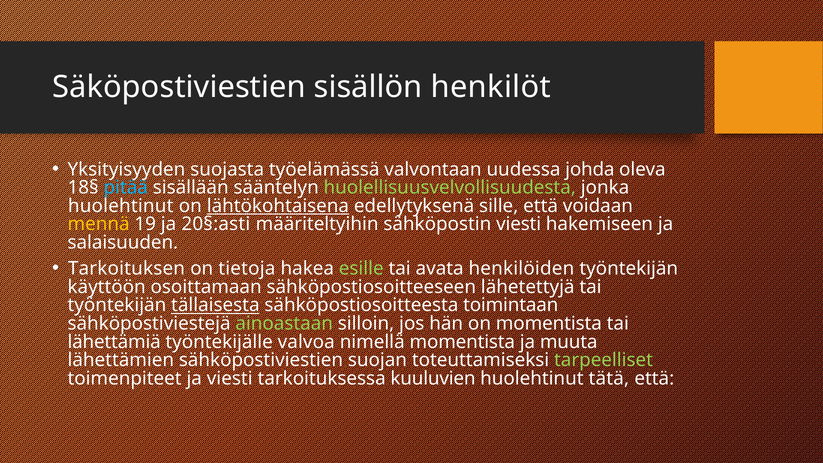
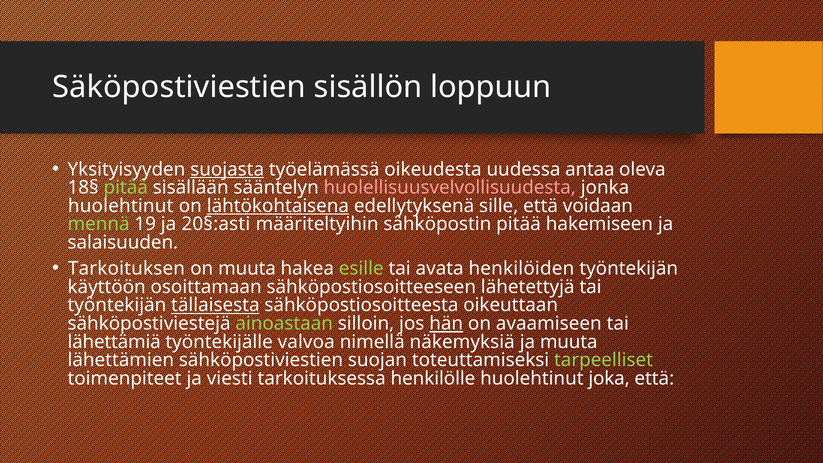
henkilöt: henkilöt -> loppuun
suojasta underline: none -> present
valvontaan: valvontaan -> oikeudesta
johda: johda -> antaa
pitää at (126, 188) colour: light blue -> light green
huolellisuusvelvollisuudesta colour: light green -> pink
mennä colour: yellow -> light green
sähköpostin viesti: viesti -> pitää
on tietoja: tietoja -> muuta
toimintaan: toimintaan -> oikeuttaan
hän underline: none -> present
on momentista: momentista -> avaamiseen
nimellä momentista: momentista -> näkemyksiä
kuuluvien: kuuluvien -> henkilölle
tätä: tätä -> joka
